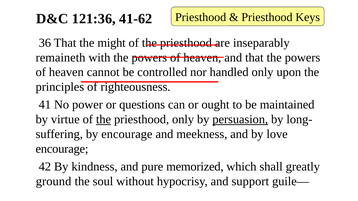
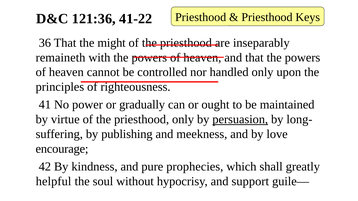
41-62: 41-62 -> 41-22
questions: questions -> gradually
the at (104, 120) underline: present -> none
by encourage: encourage -> publishing
memorized: memorized -> prophecies
ground: ground -> helpful
